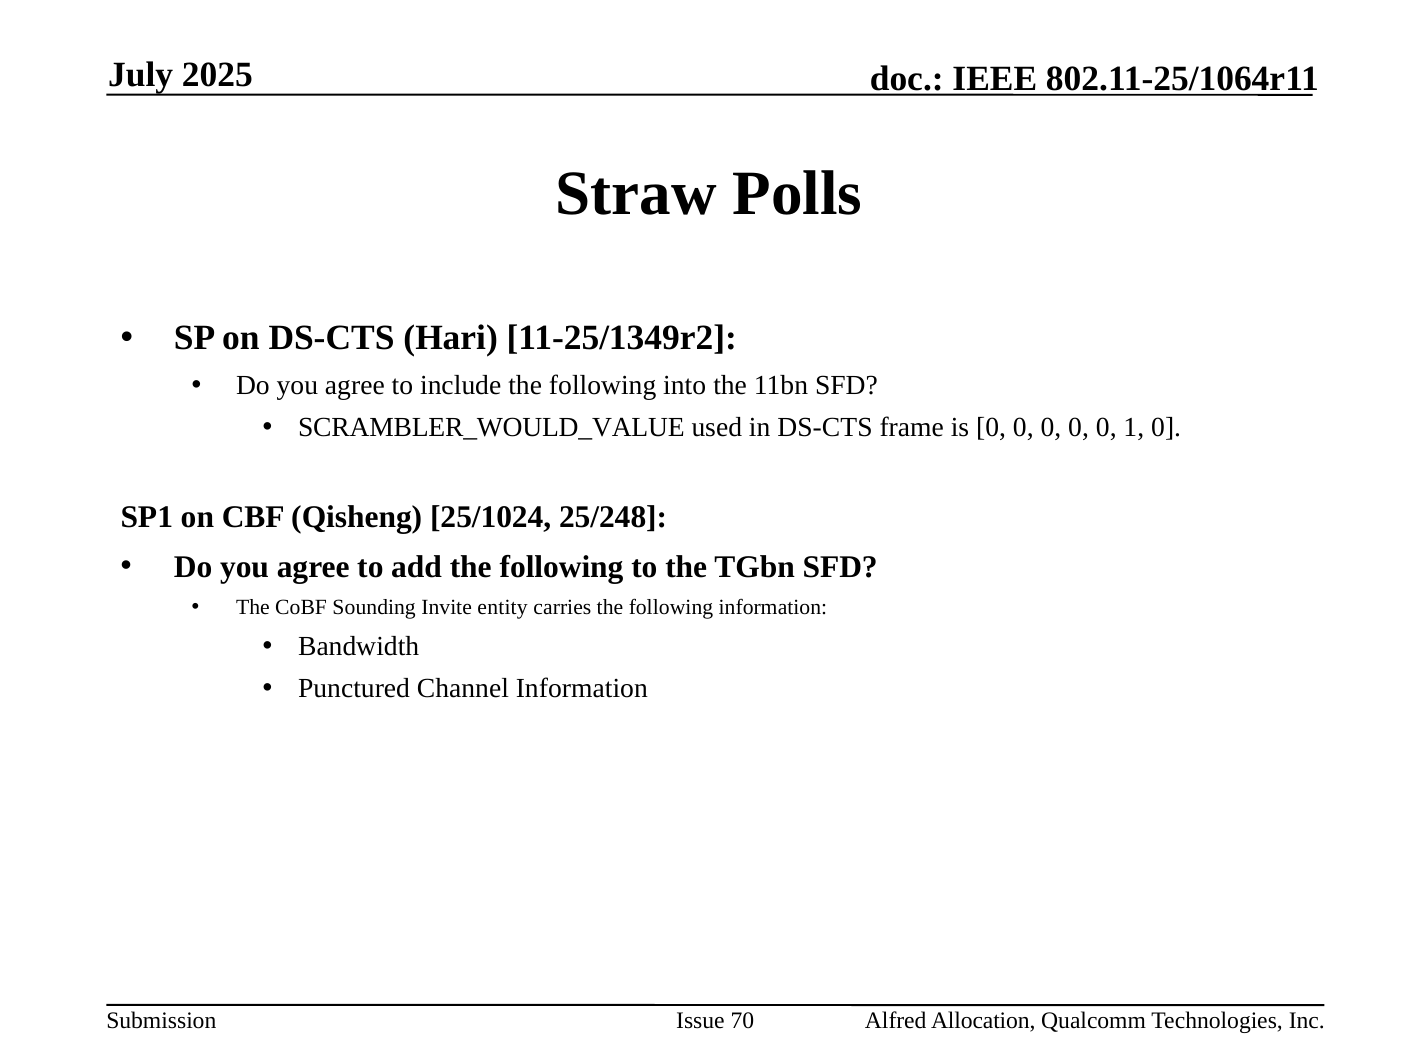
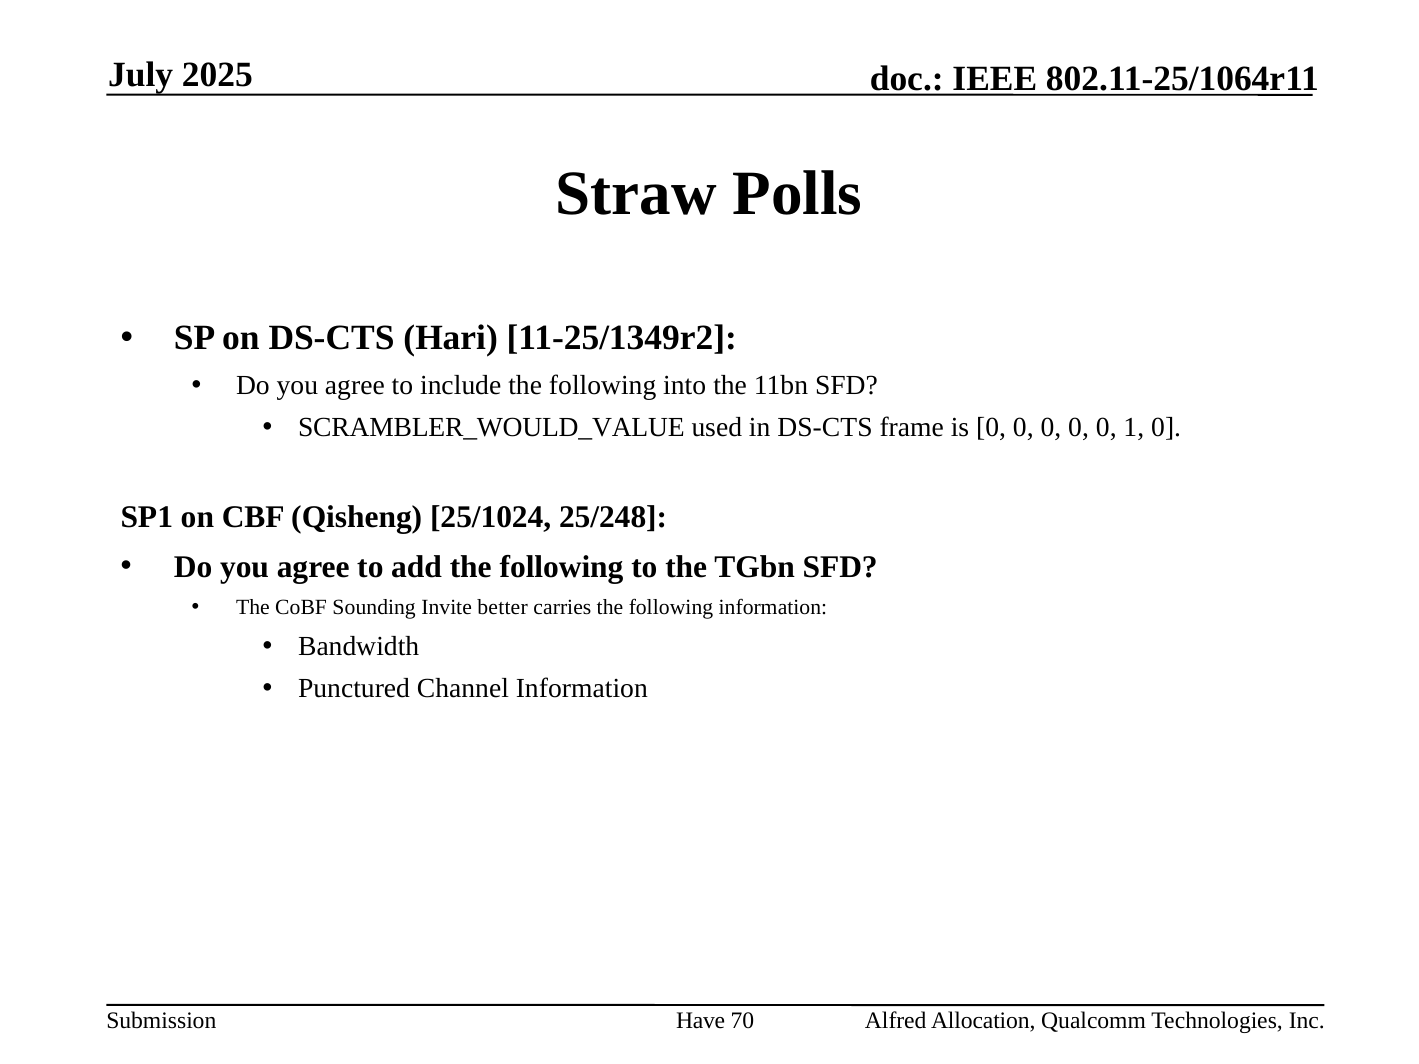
entity: entity -> better
Issue: Issue -> Have
